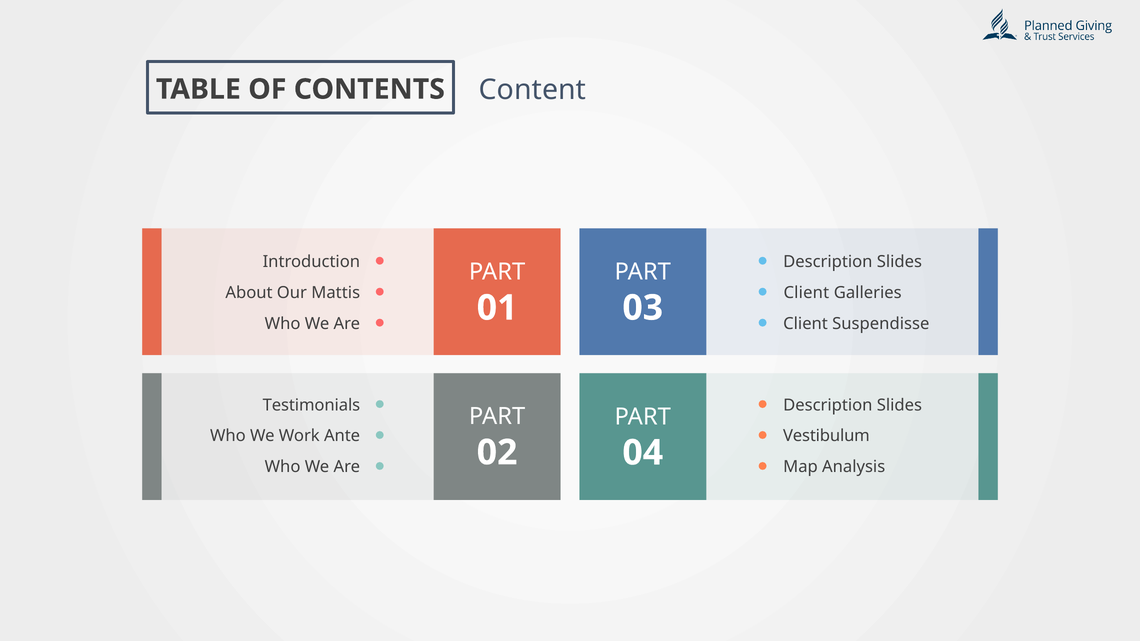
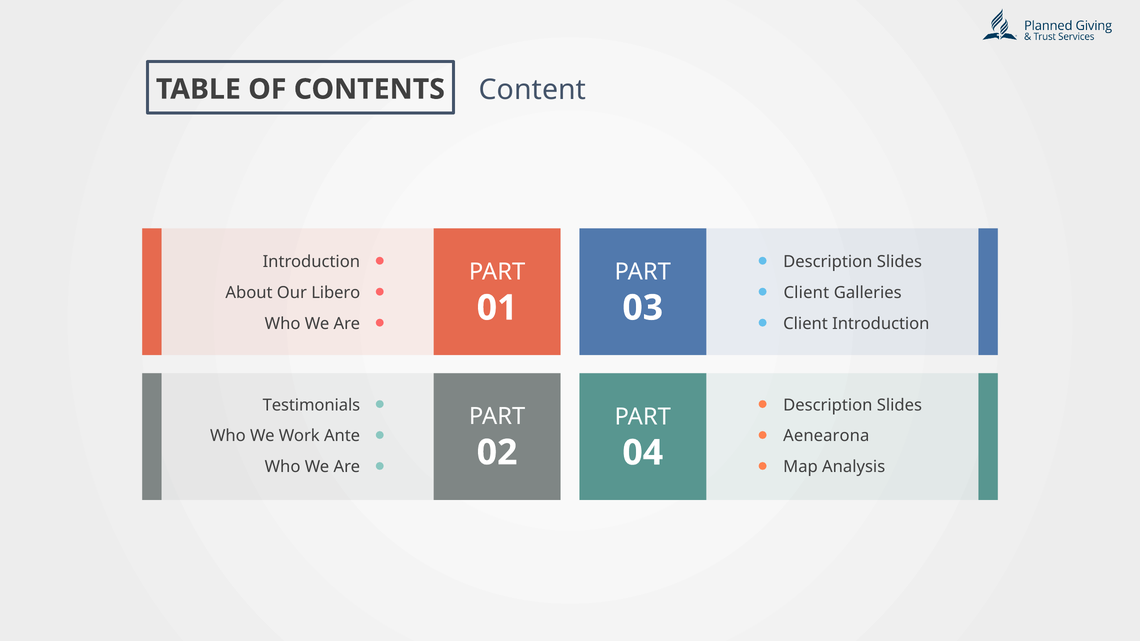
Mattis: Mattis -> Libero
Client Suspendisse: Suspendisse -> Introduction
Vestibulum: Vestibulum -> Aenearona
